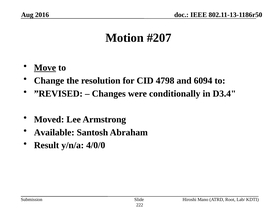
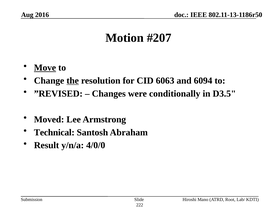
the underline: none -> present
4798: 4798 -> 6063
D3.4: D3.4 -> D3.5
Available: Available -> Technical
